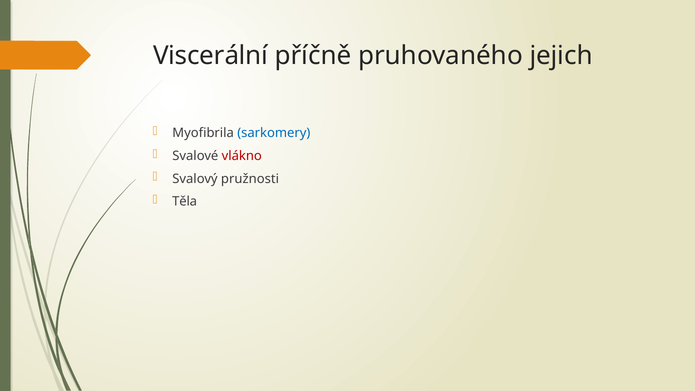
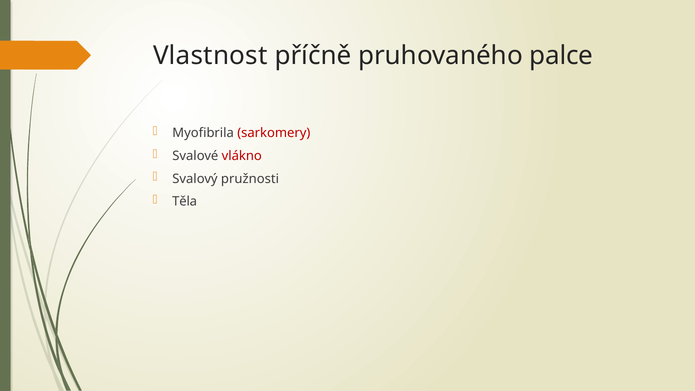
Viscerální: Viscerální -> Vlastnost
jejich: jejich -> palce
sarkomery colour: blue -> red
